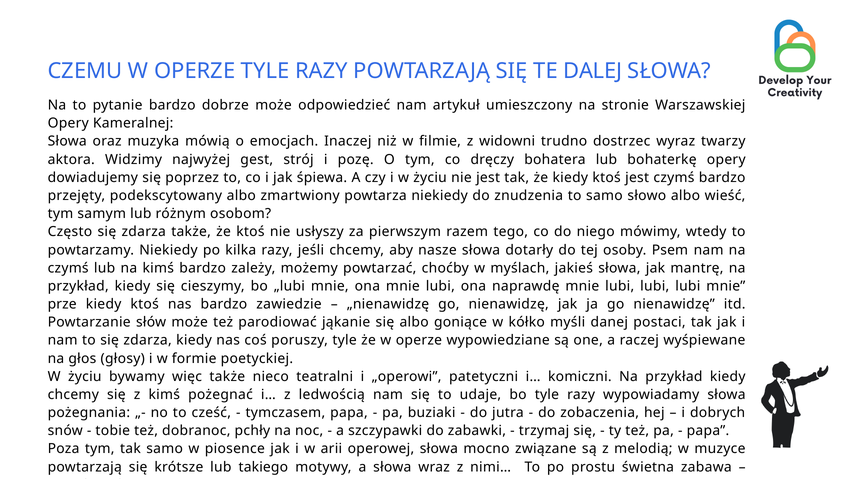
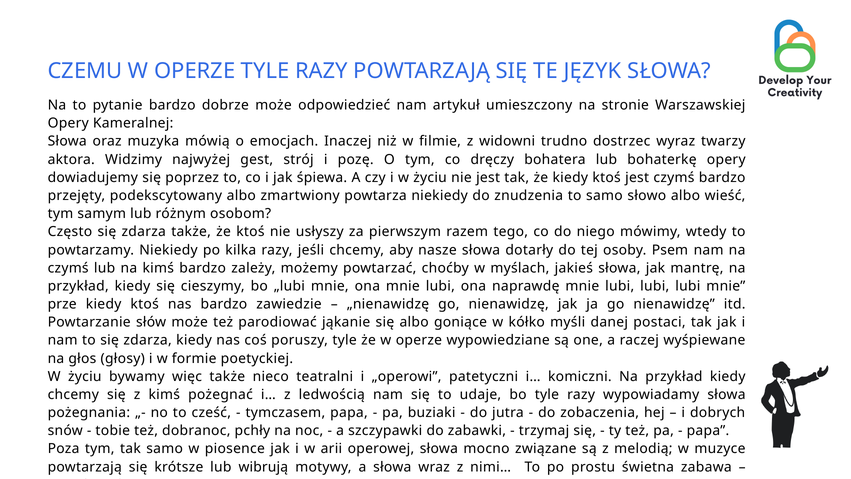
DALEJ: DALEJ -> JĘZYK
takiego: takiego -> wibrują
